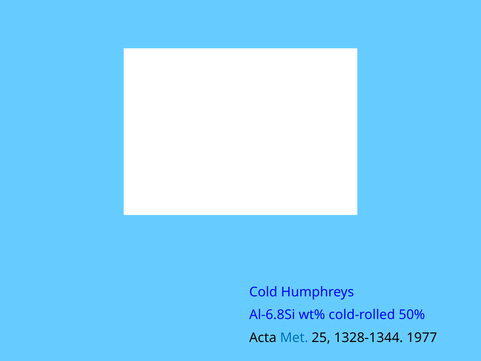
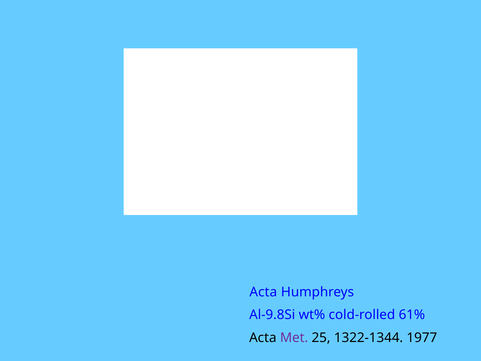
Cold at (263, 292): Cold -> Acta
Al-6.8Si: Al-6.8Si -> Al-9.8Si
50%: 50% -> 61%
Met colour: blue -> purple
1328-1344: 1328-1344 -> 1322-1344
